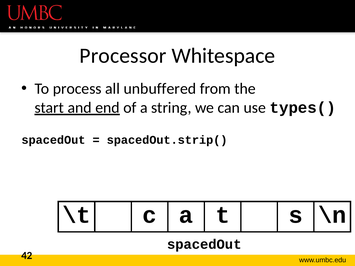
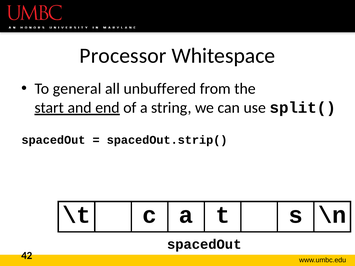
process: process -> general
types(: types( -> split(
